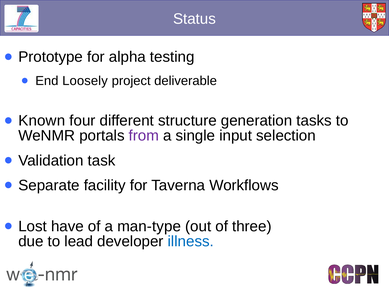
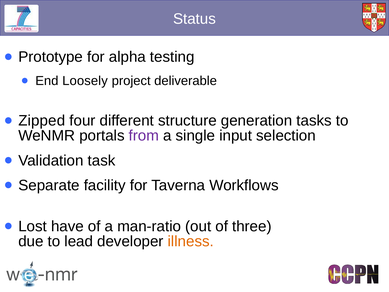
Known: Known -> Zipped
man-type: man-type -> man-ratio
illness colour: blue -> orange
